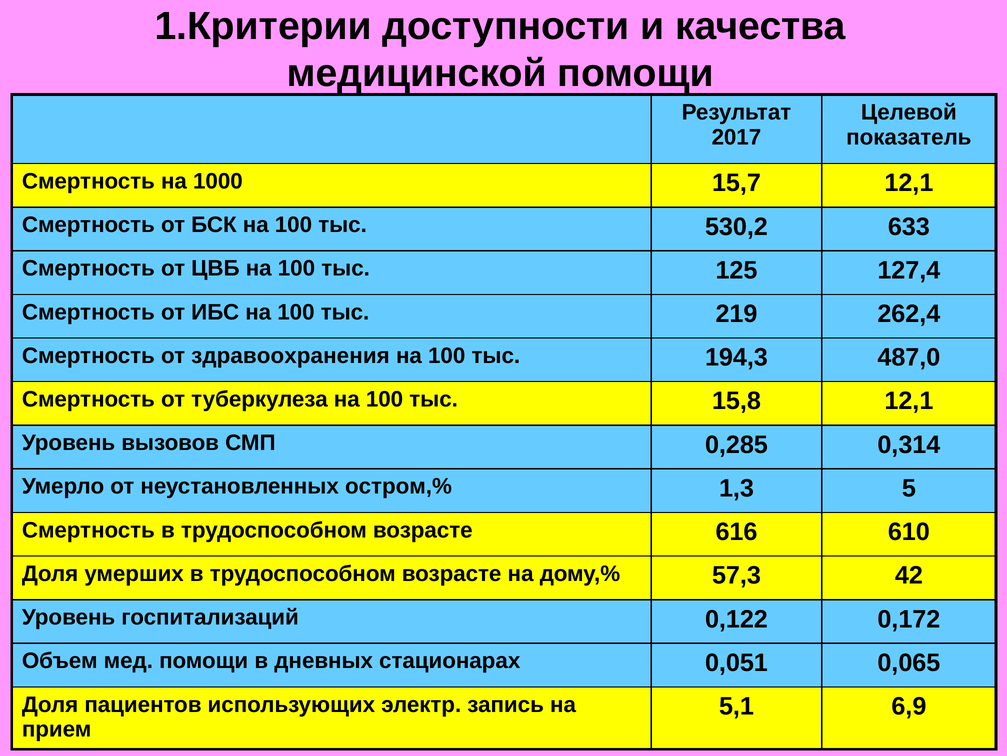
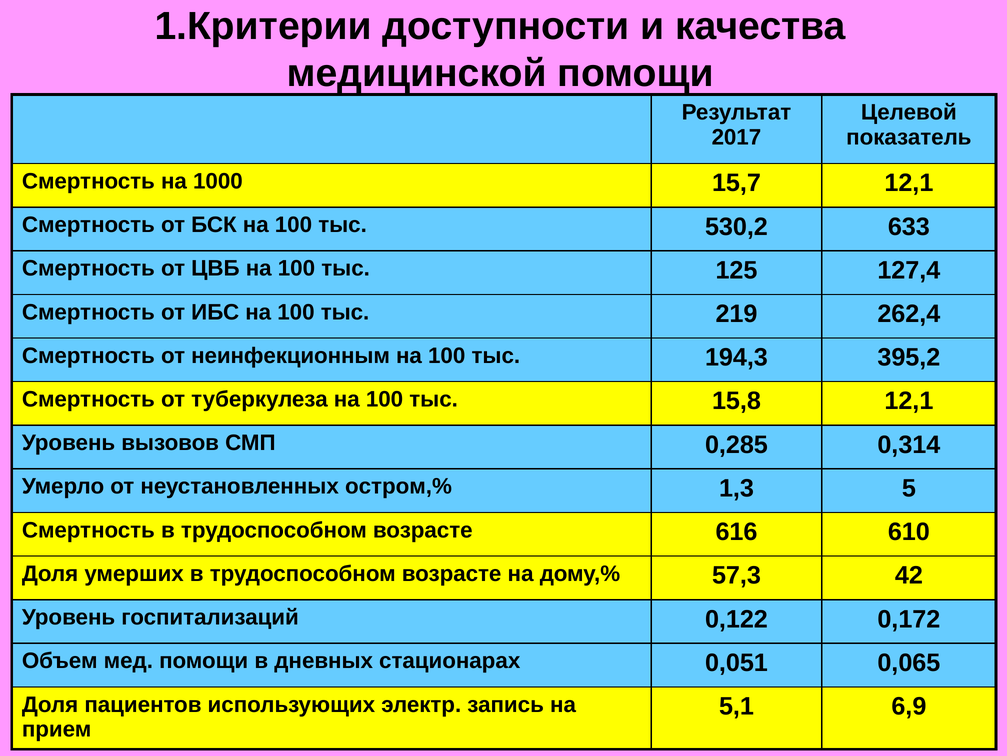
здравоохранения: здравоохранения -> неинфекционным
487,0: 487,0 -> 395,2
